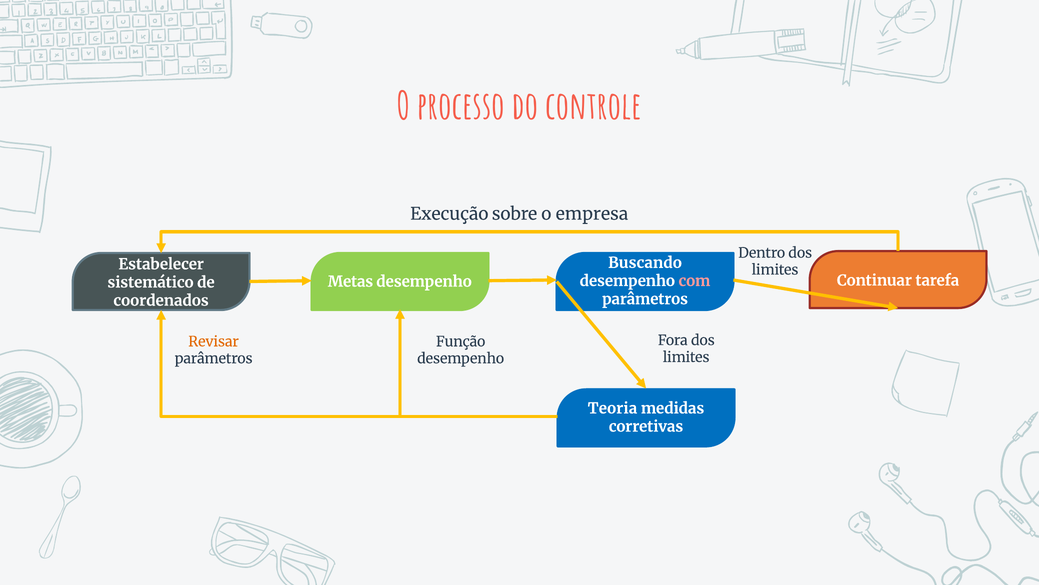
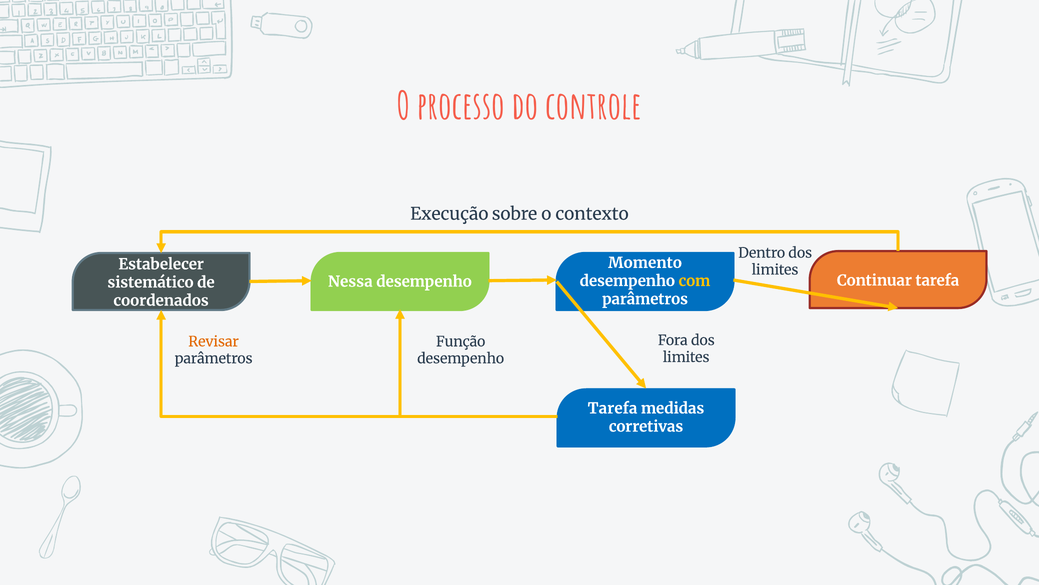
empresa: empresa -> contexto
Buscando: Buscando -> Momento
com colour: pink -> yellow
Metas: Metas -> Nessa
Teoria at (612, 408): Teoria -> Tarefa
